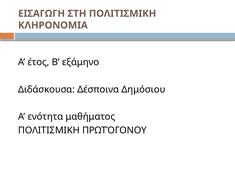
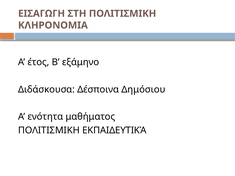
ΠΡΩΤΌΓΟΝΟΥ: ΠΡΩΤΌΓΟΝΟΥ -> ΕΚΠΑΙΔΕΥΤΙΚΆ
